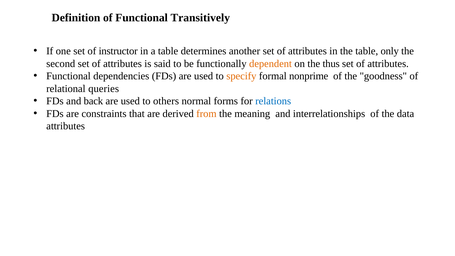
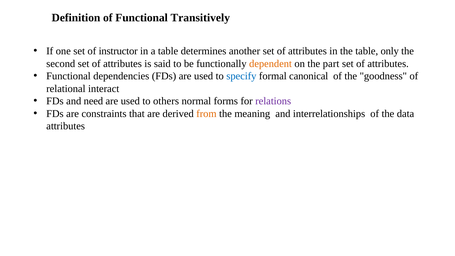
thus: thus -> part
specify colour: orange -> blue
nonprime: nonprime -> canonical
queries: queries -> interact
back: back -> need
relations colour: blue -> purple
